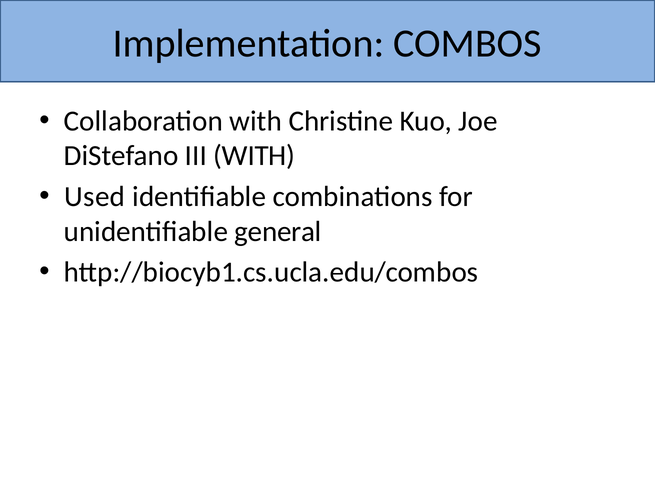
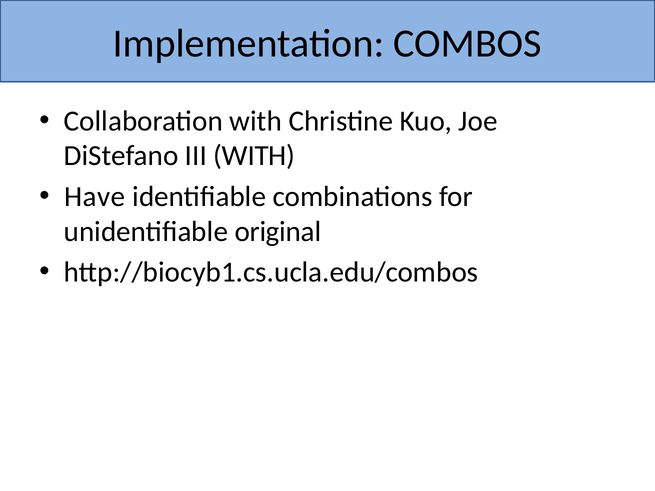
Used: Used -> Have
general: general -> original
